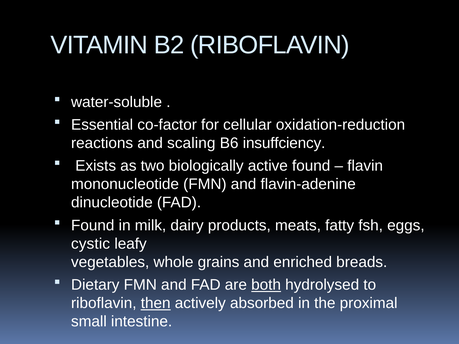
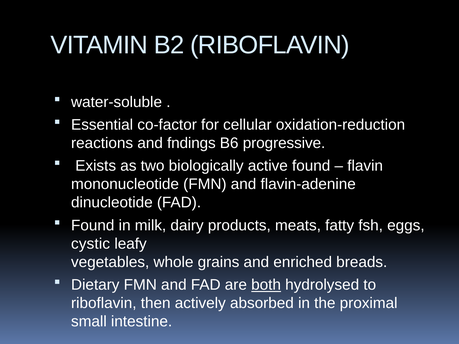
scaling: scaling -> fndings
insuffciency: insuffciency -> progressive
then underline: present -> none
